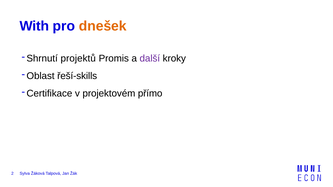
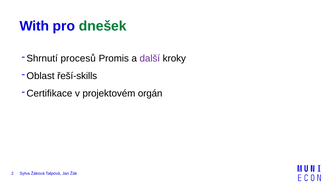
dnešek colour: orange -> green
projektů: projektů -> procesů
přímo: přímo -> orgán
